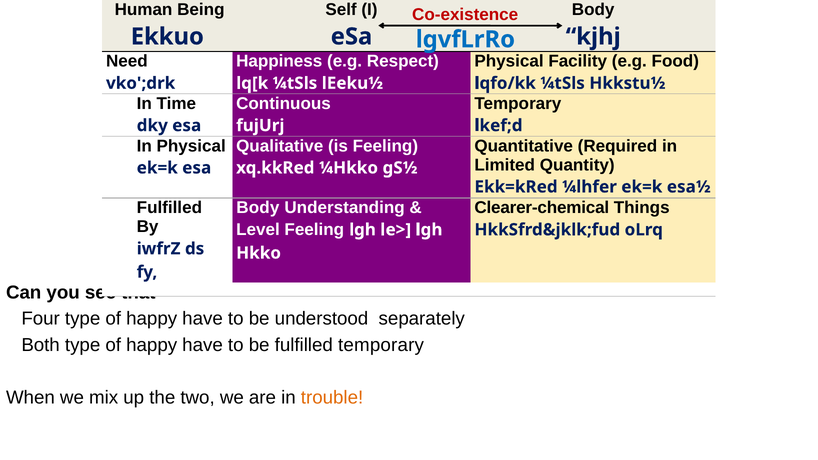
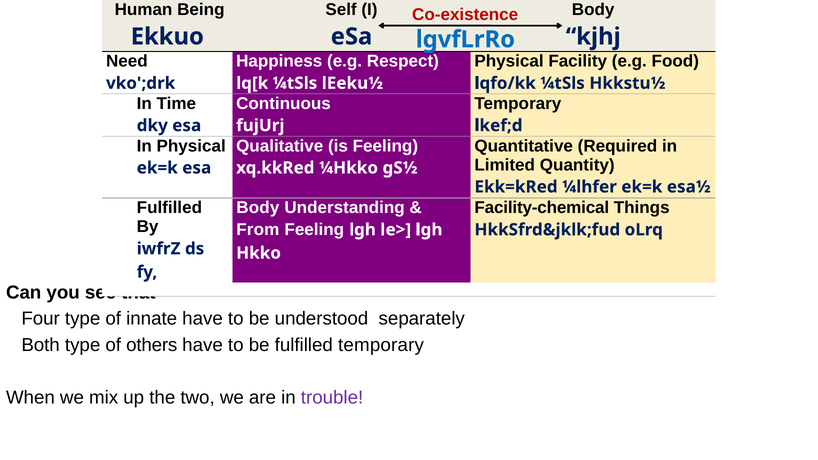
Clearer-chemical: Clearer-chemical -> Facility-chemical
Level: Level -> From
happy at (152, 319): happy -> innate
Both type of happy: happy -> others
trouble colour: orange -> purple
